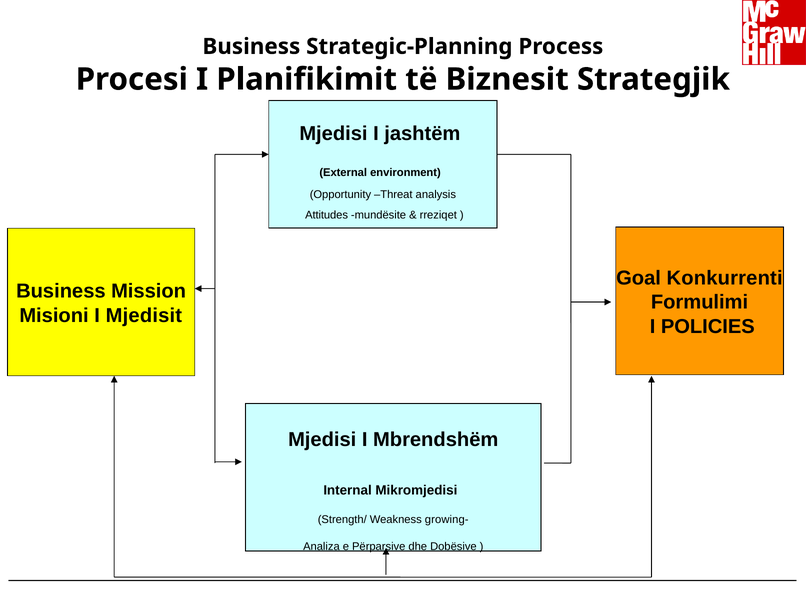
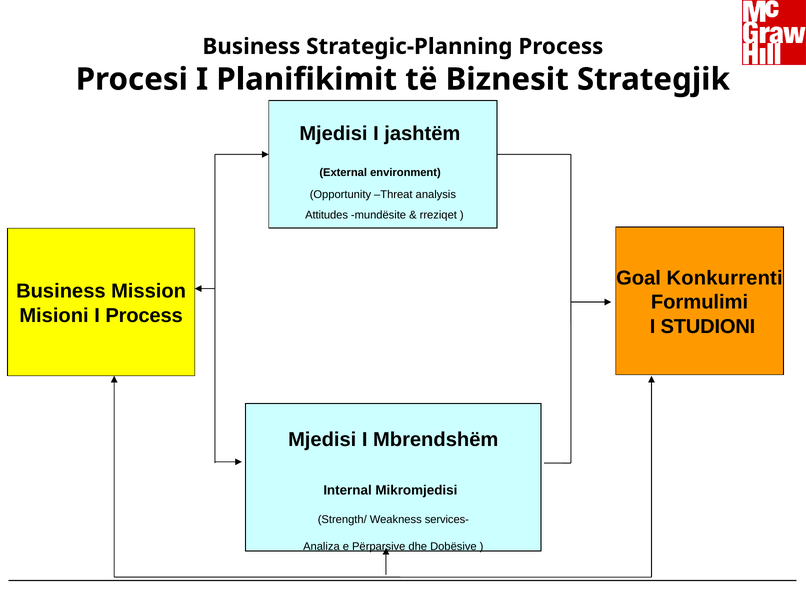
I Mjedisit: Mjedisit -> Process
POLICIES: POLICIES -> STUDIONI
growing-: growing- -> services-
